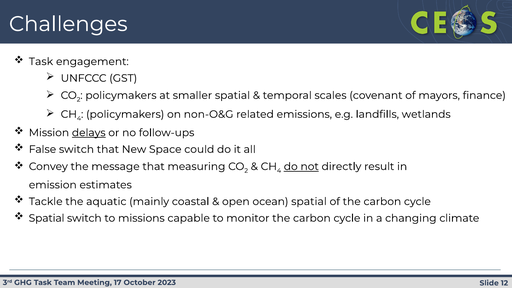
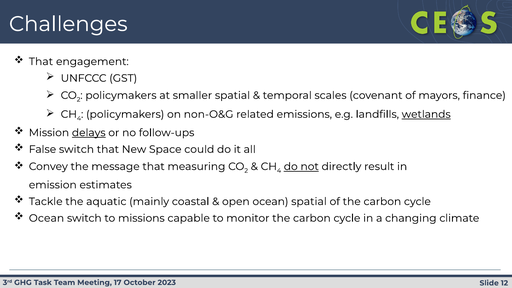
Task at (41, 62): Task -> That
wetlands underline: none -> present
Spatial at (47, 218): Spatial -> Ocean
